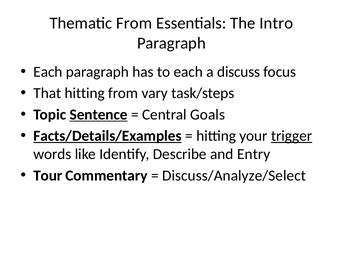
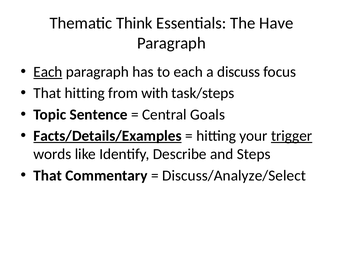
Thematic From: From -> Think
Intro: Intro -> Have
Each at (48, 72) underline: none -> present
vary: vary -> with
Sentence underline: present -> none
Entry: Entry -> Steps
Tour at (48, 176): Tour -> That
